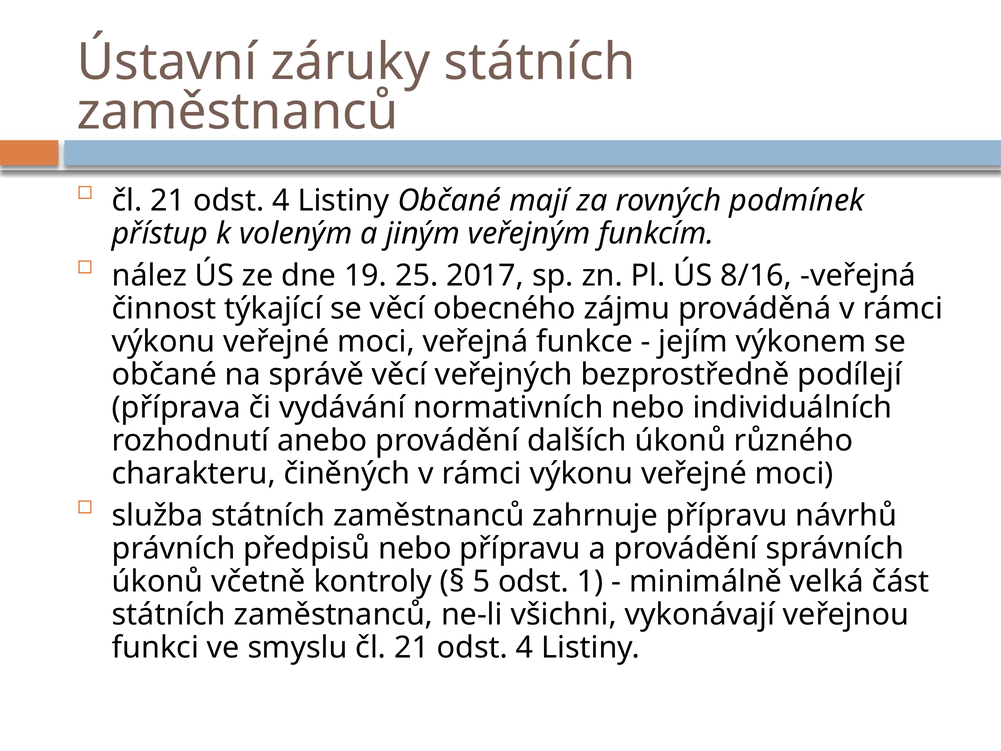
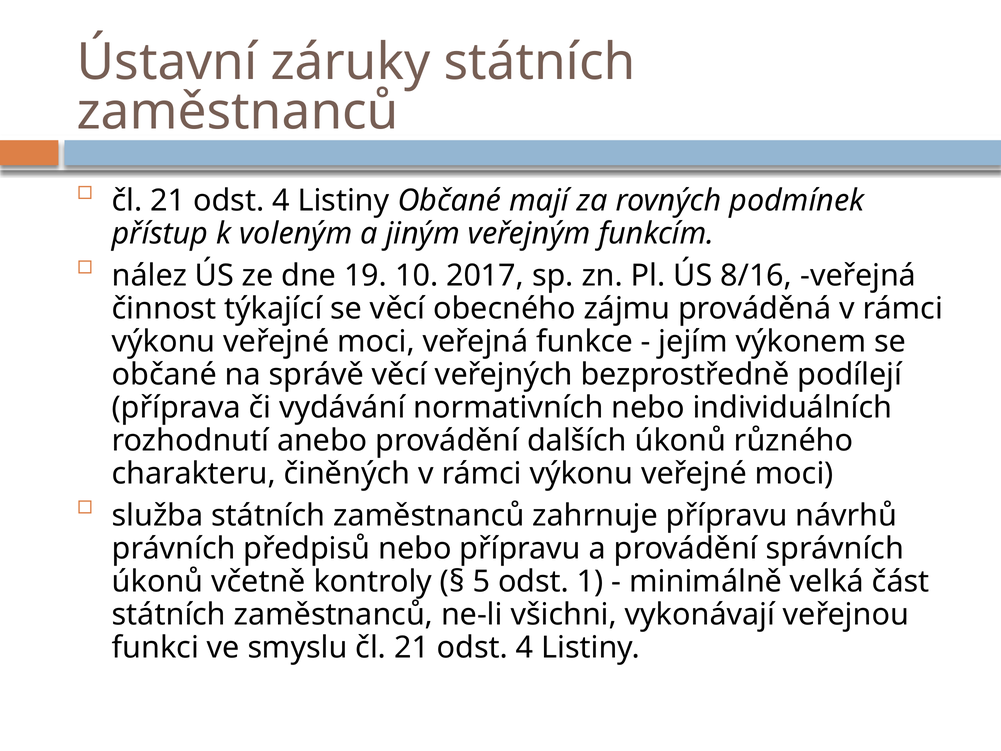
25: 25 -> 10
